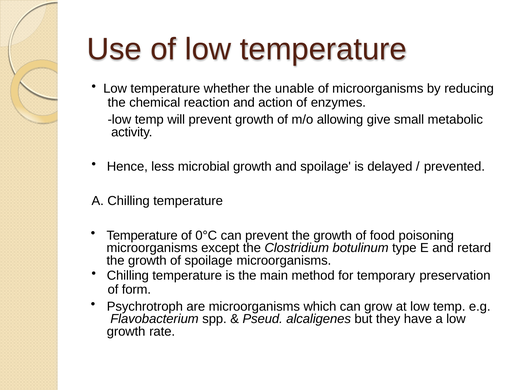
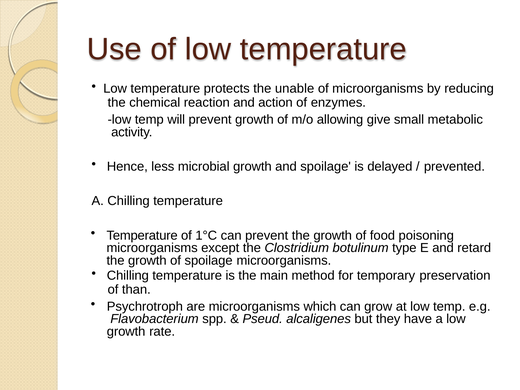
whether: whether -> protects
0°C: 0°C -> 1°C
form: form -> than
